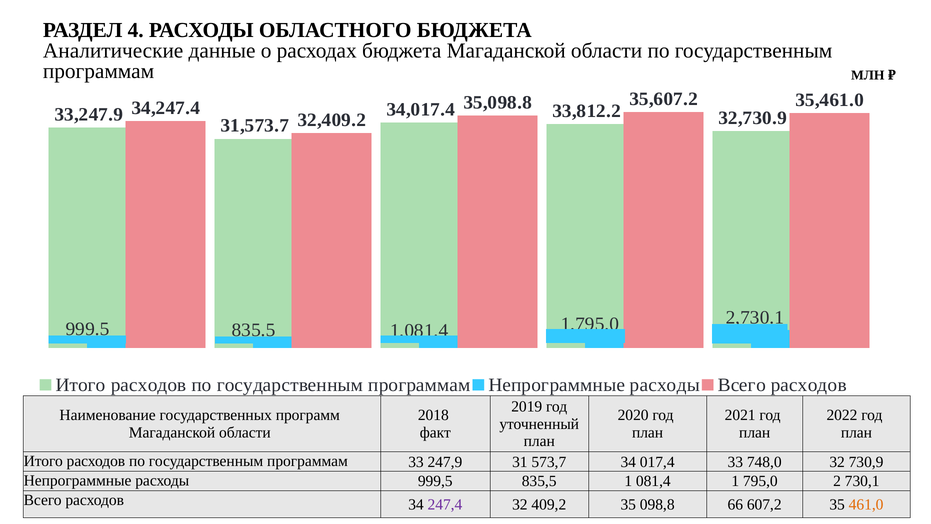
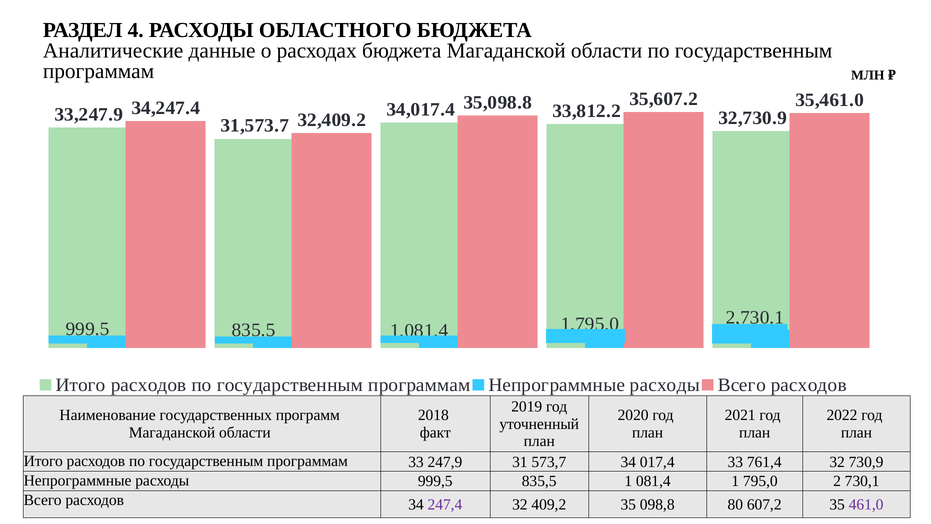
748,0: 748,0 -> 761,4
66: 66 -> 80
461,0 colour: orange -> purple
